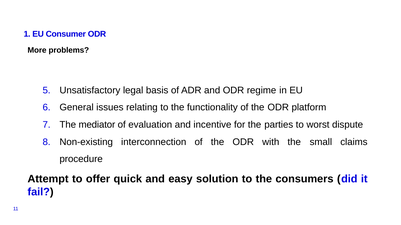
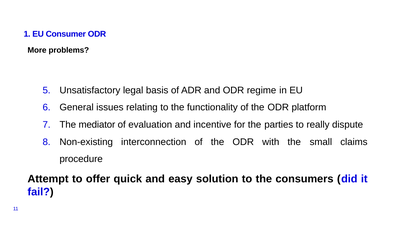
worst: worst -> really
